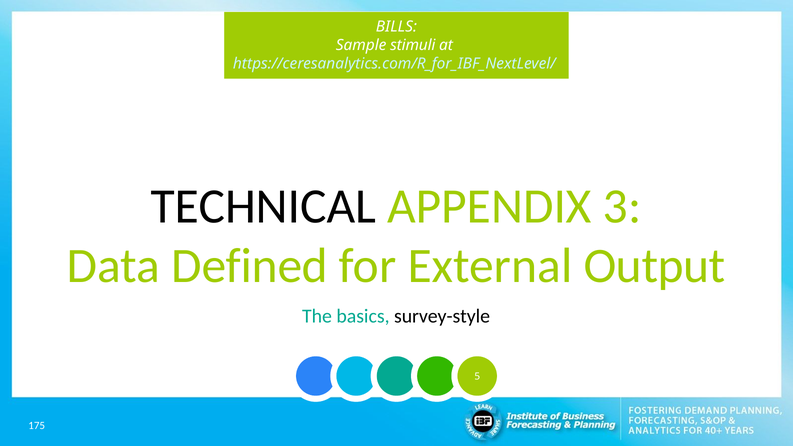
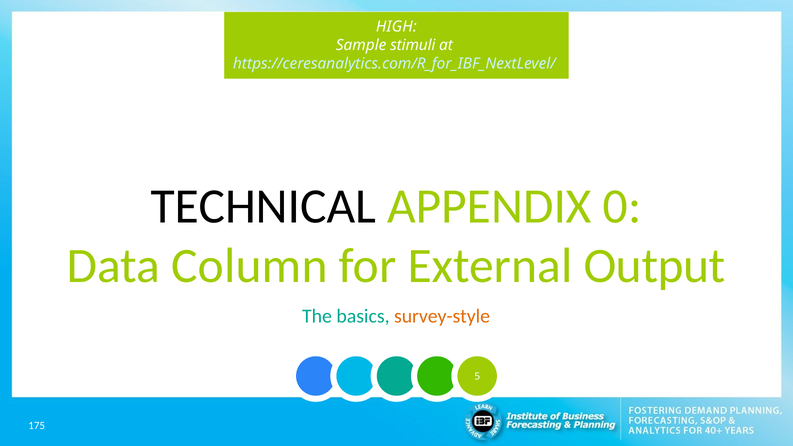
BILLS: BILLS -> HIGH
3: 3 -> 0
Defined: Defined -> Column
survey-style colour: black -> orange
